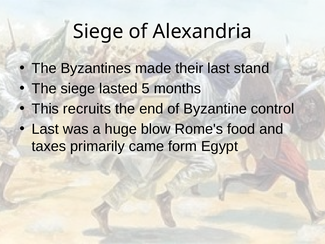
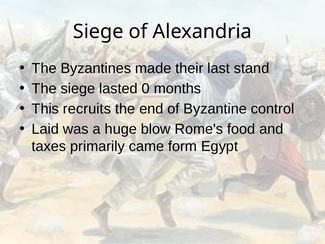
5: 5 -> 0
Last at (45, 129): Last -> Laid
